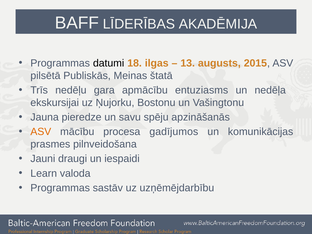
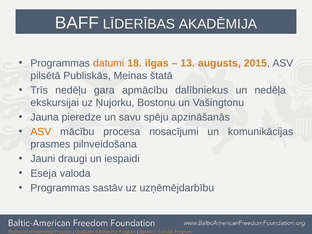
datumi colour: black -> orange
entuziasms: entuziasms -> dalībniekus
gadījumos: gadījumos -> nosacījumi
Learn: Learn -> Eseja
